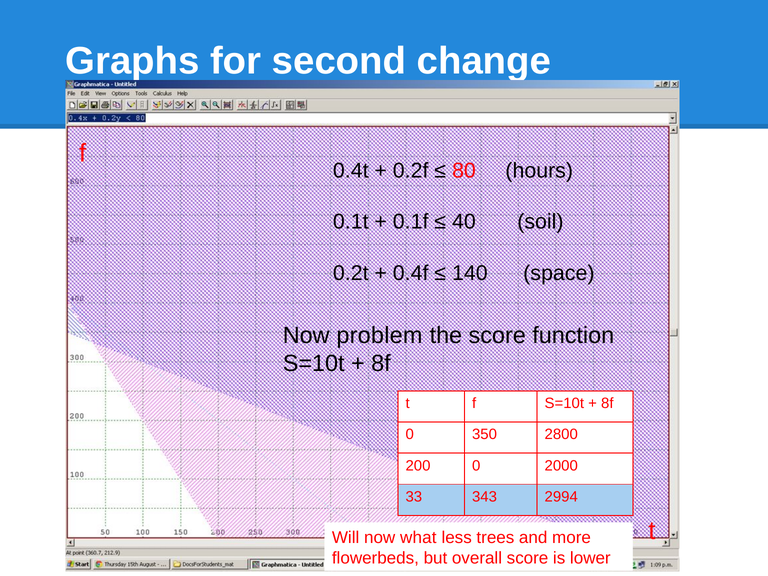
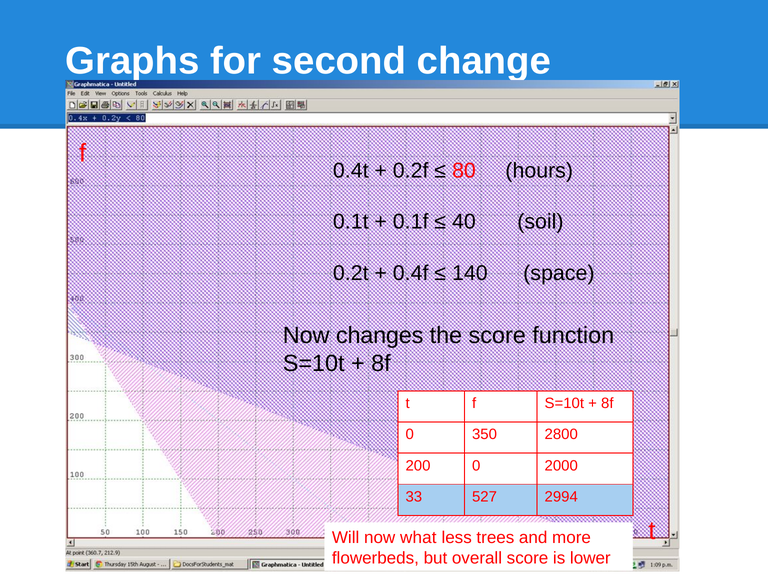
problem: problem -> changes
343: 343 -> 527
